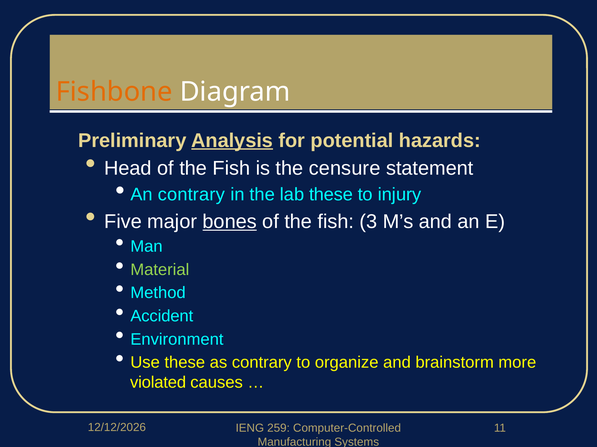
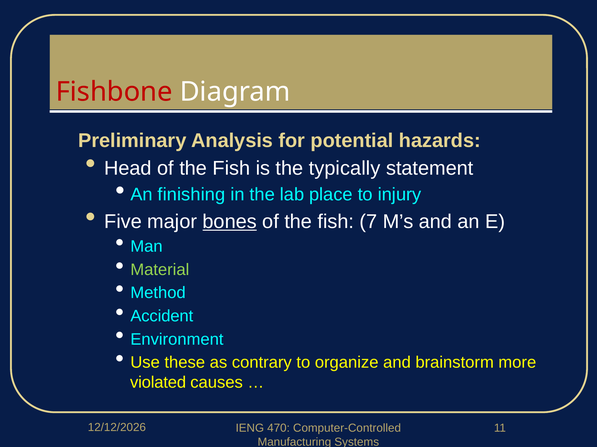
Fishbone colour: orange -> red
Analysis underline: present -> none
censure: censure -> typically
An contrary: contrary -> finishing
lab these: these -> place
3: 3 -> 7
259: 259 -> 470
